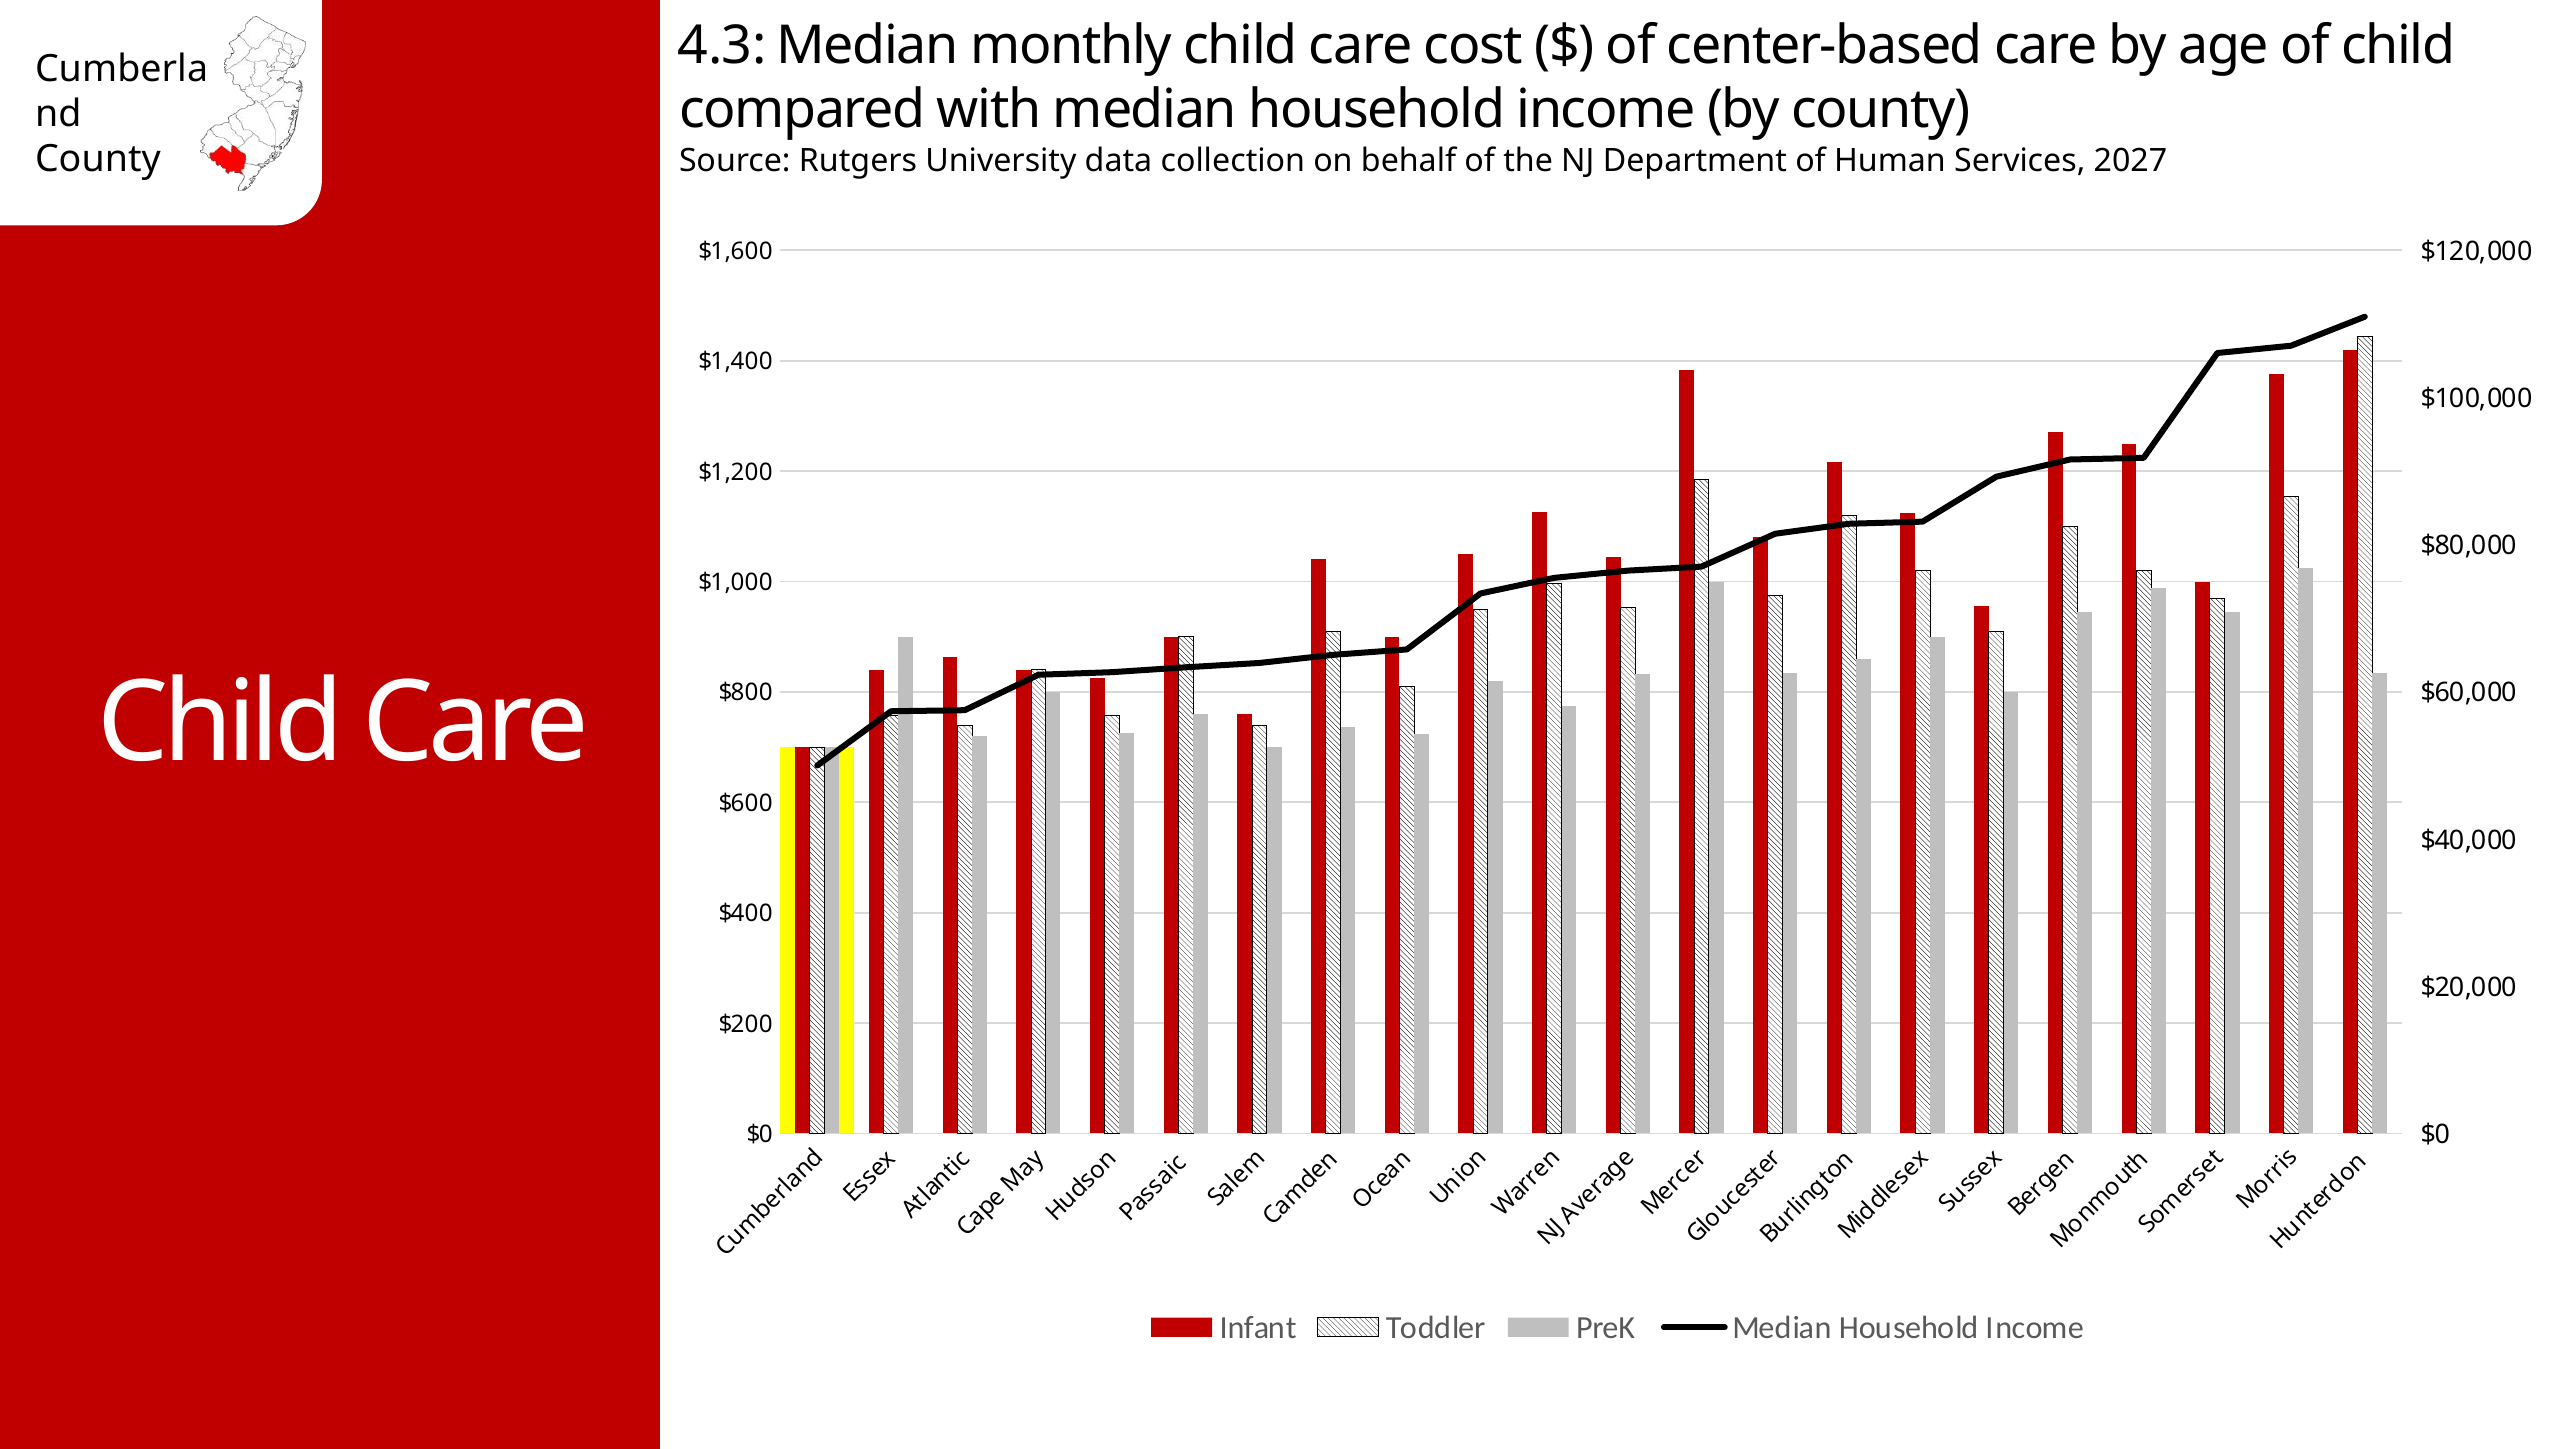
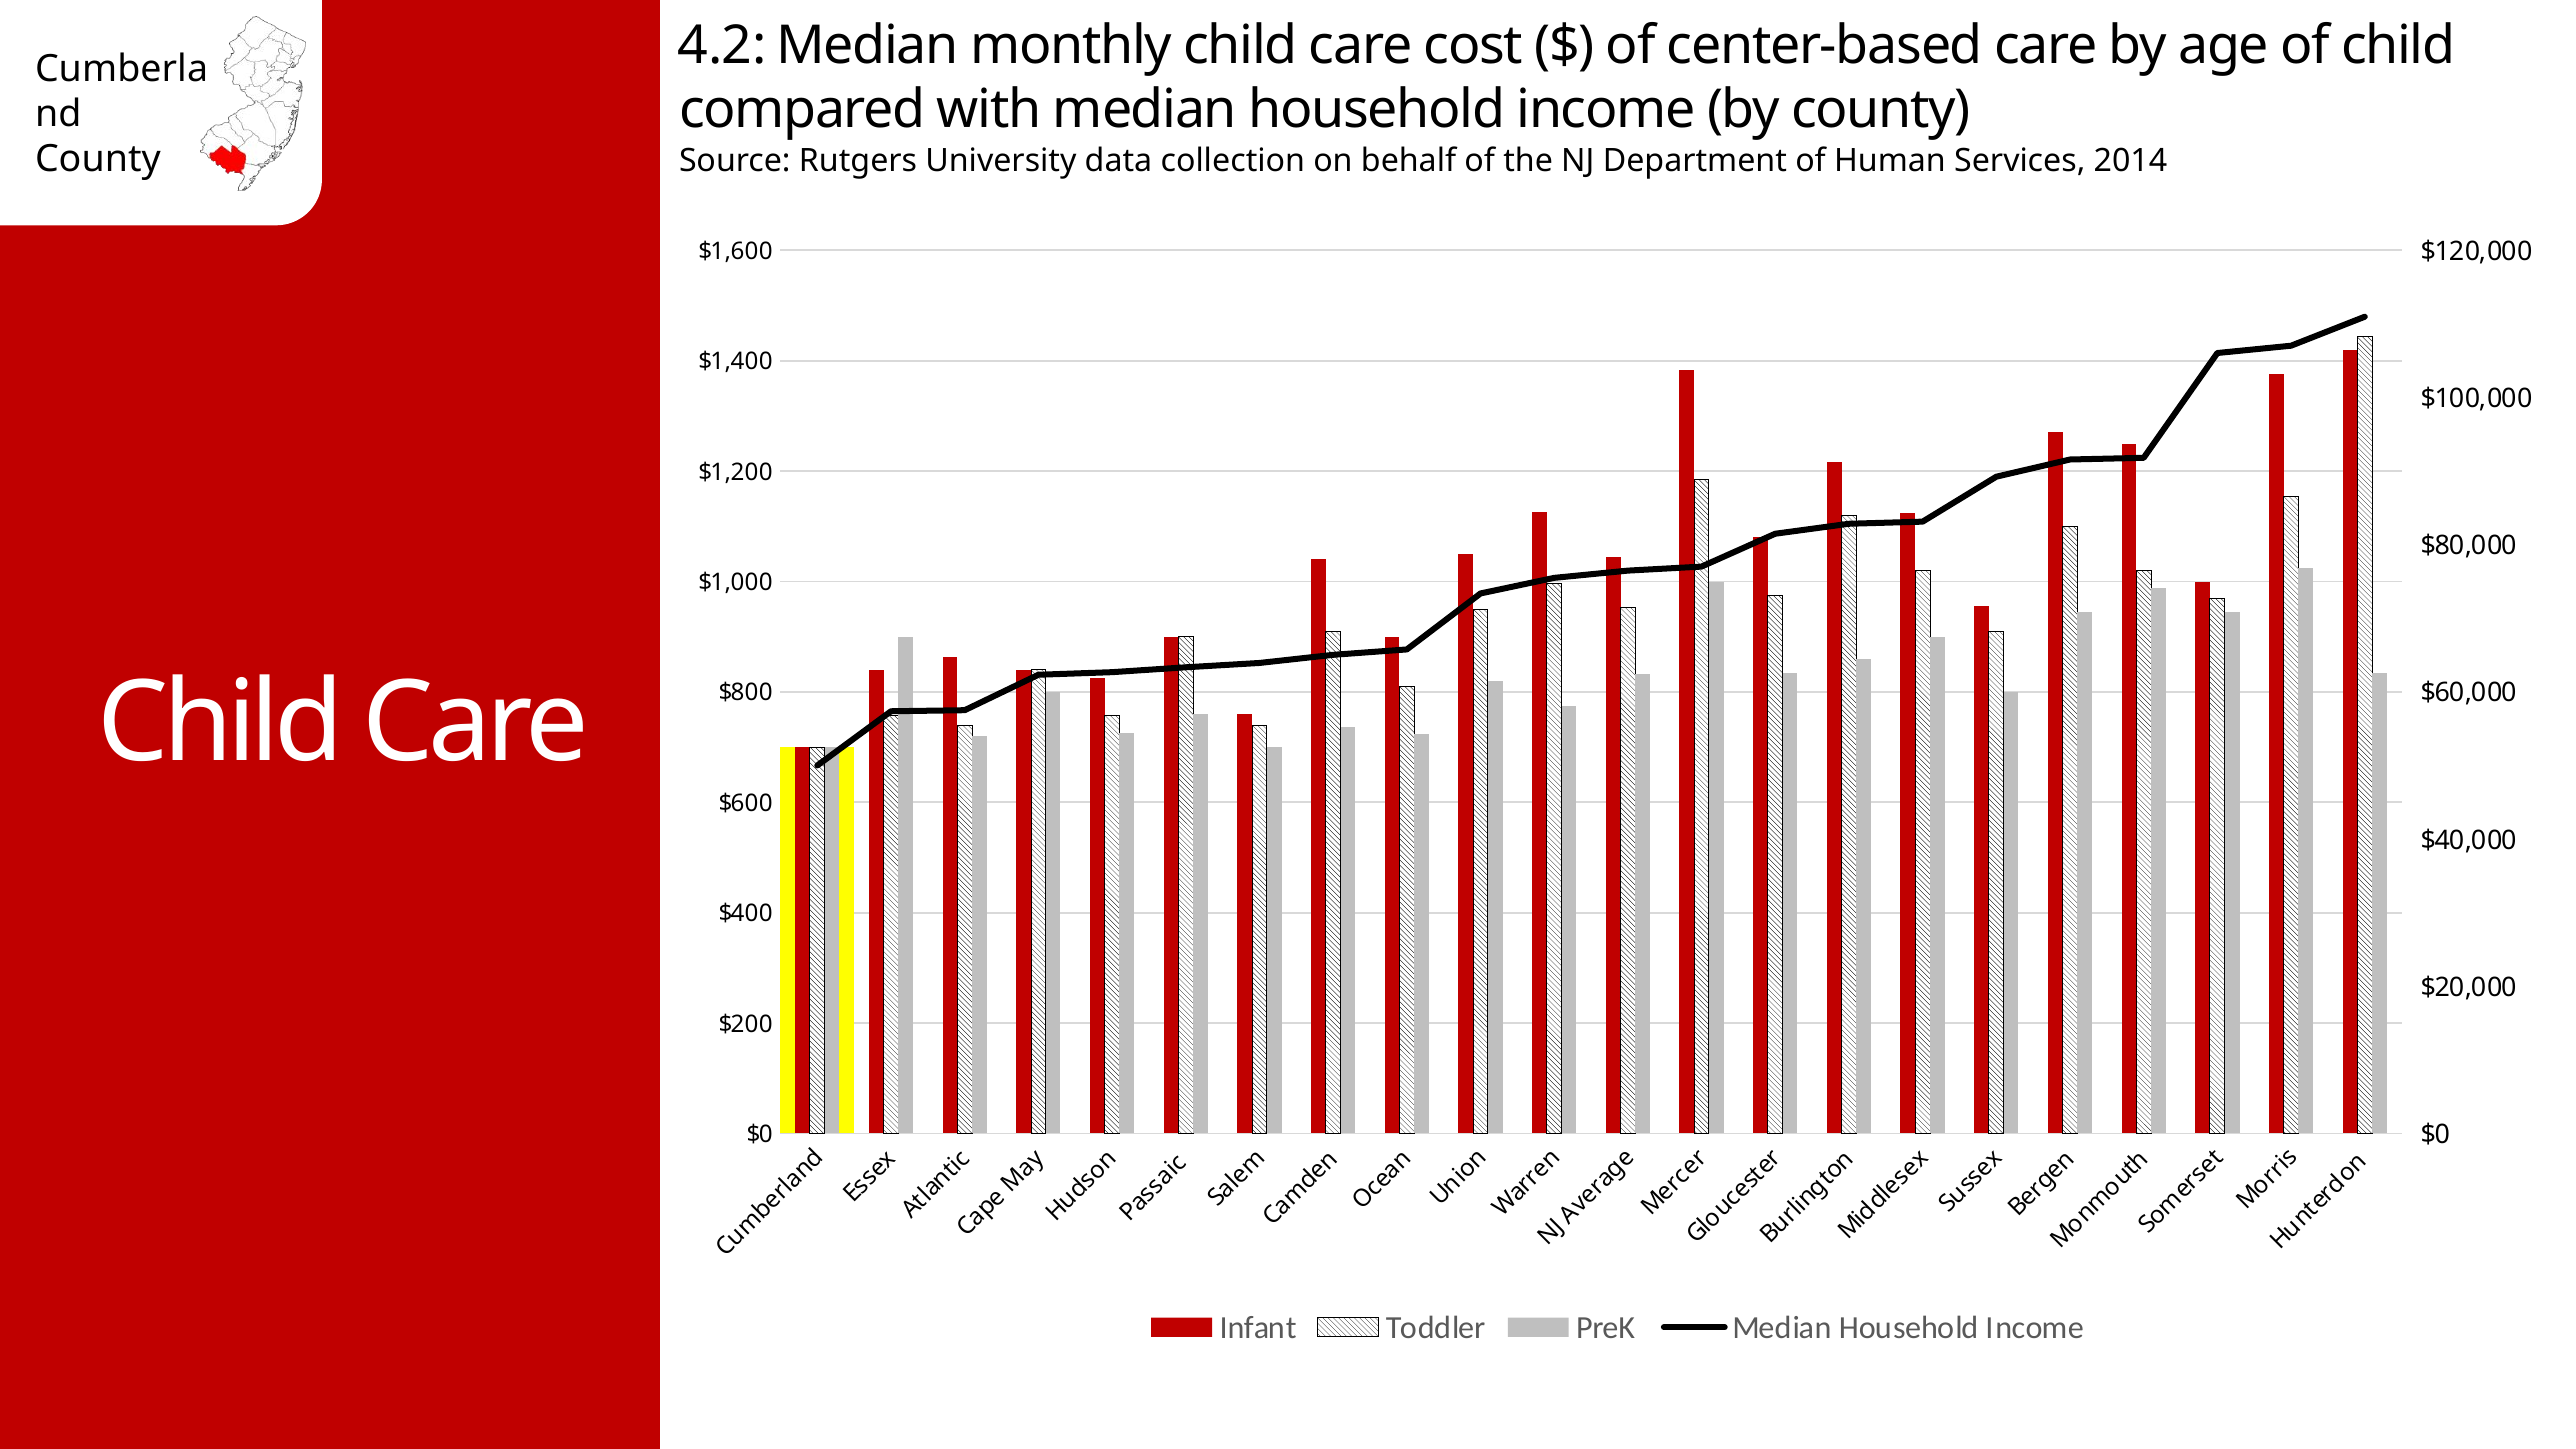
4.3: 4.3 -> 4.2
2027: 2027 -> 2014
